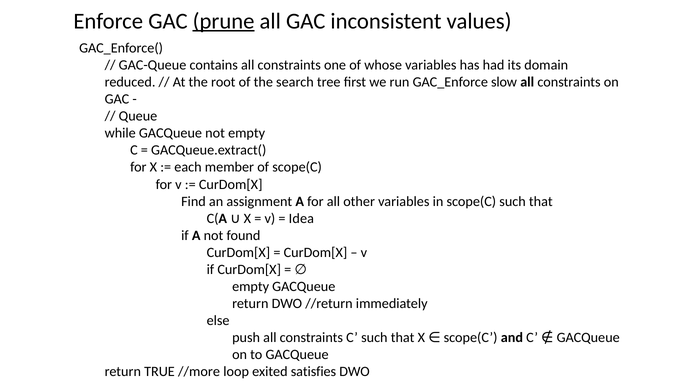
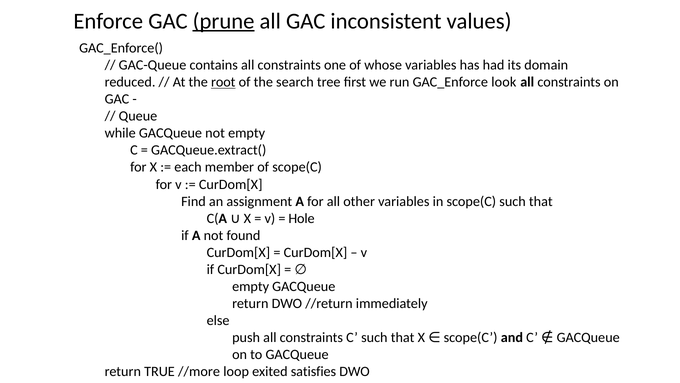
root underline: none -> present
slow: slow -> look
Idea: Idea -> Hole
